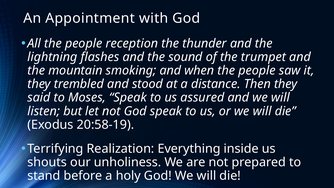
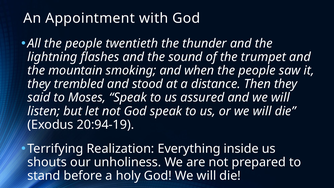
reception: reception -> twentieth
20:58-19: 20:58-19 -> 20:94-19
